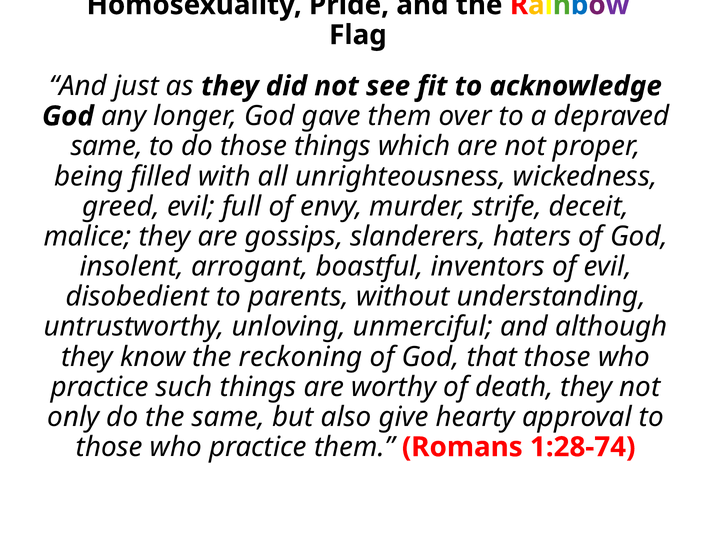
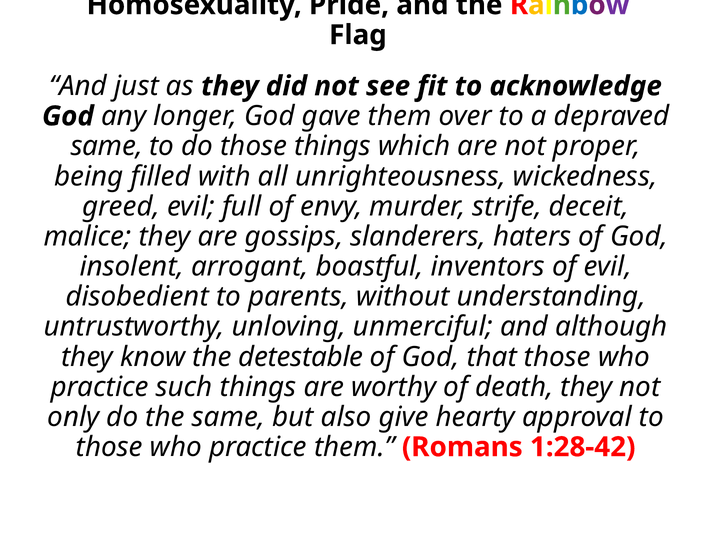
reckoning: reckoning -> detestable
1:28-74: 1:28-74 -> 1:28-42
